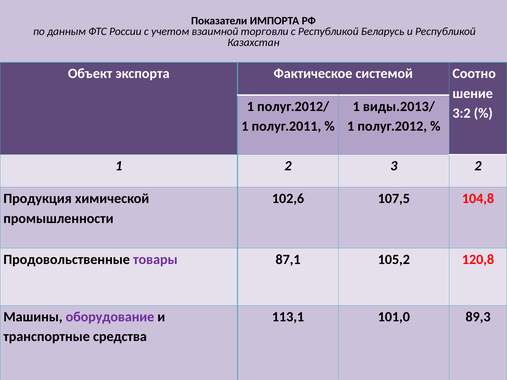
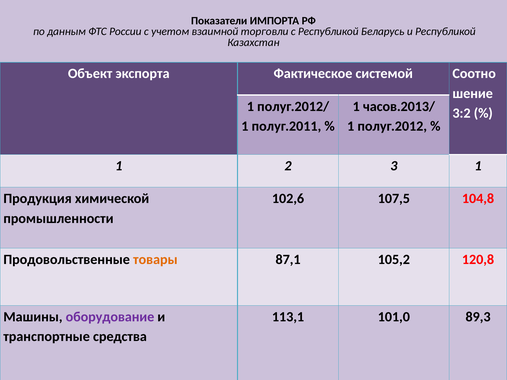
виды.2013/: виды.2013/ -> часов.2013/
3 2: 2 -> 1
товары colour: purple -> orange
